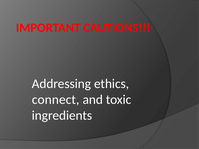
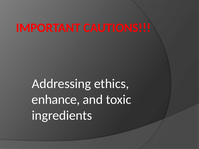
connect: connect -> enhance
